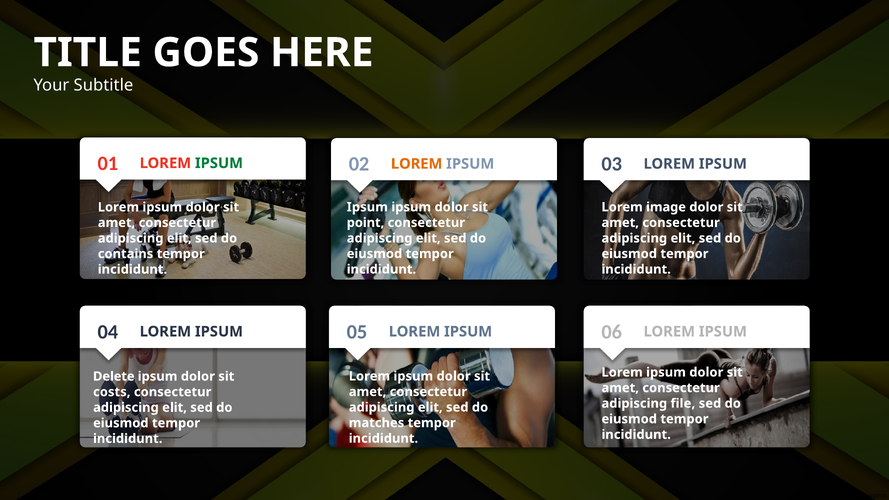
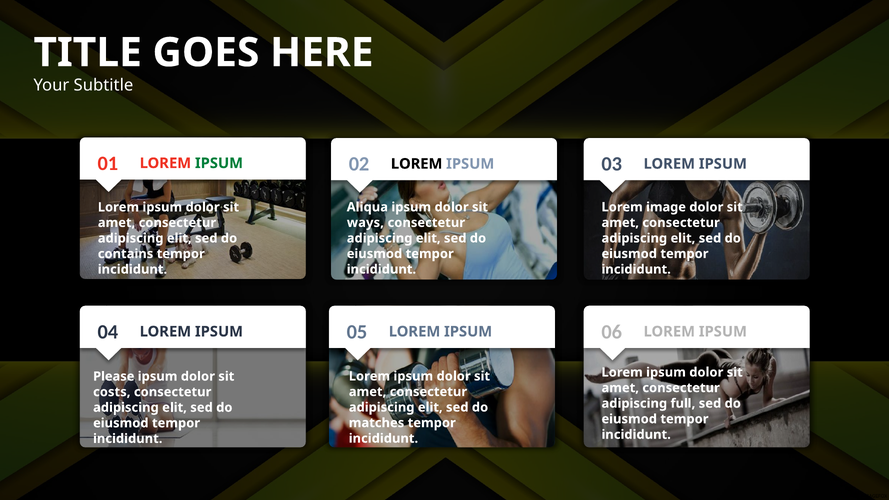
LOREM at (417, 164) colour: orange -> black
Ipsum at (367, 207): Ipsum -> Aliqua
point: point -> ways
Delete: Delete -> Please
file: file -> full
